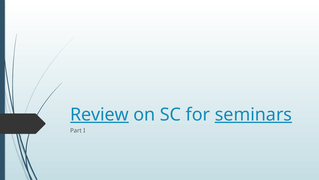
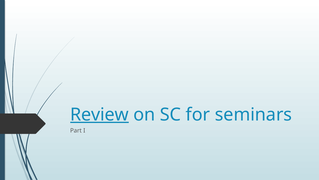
seminars underline: present -> none
